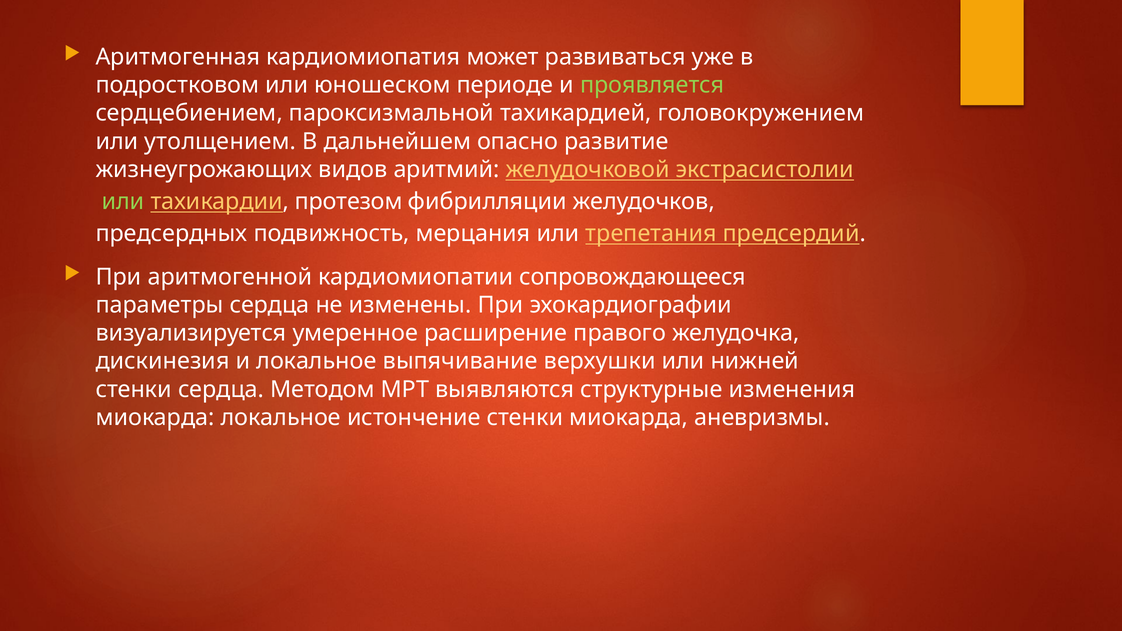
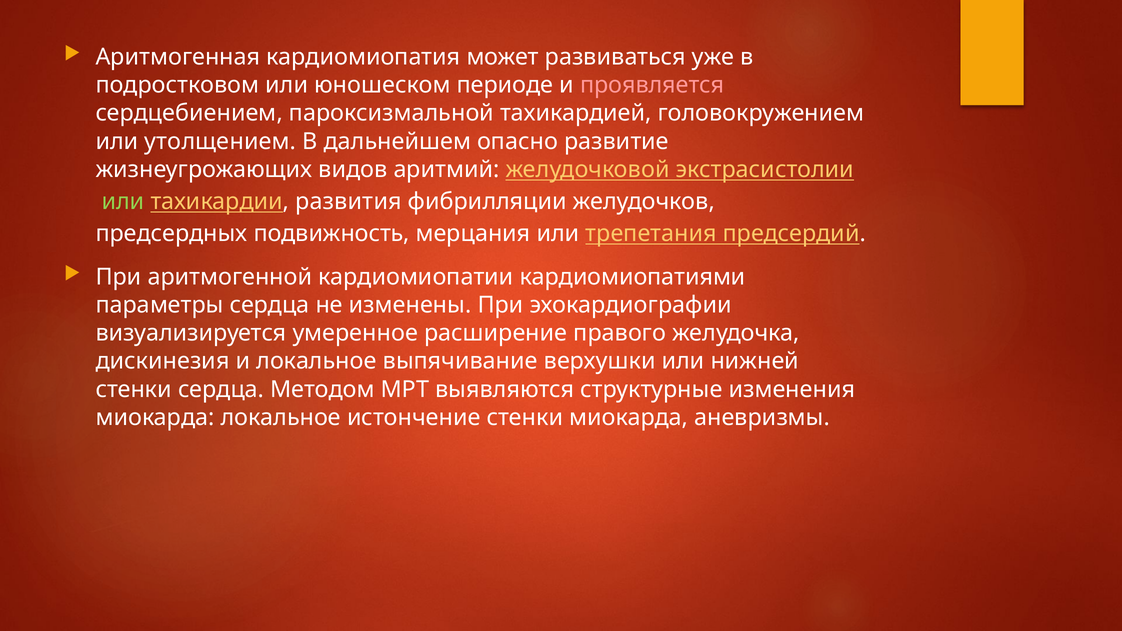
проявляется colour: light green -> pink
протезом: протезом -> развития
сопровождающееся: сопровождающееся -> кардиомиопатиями
